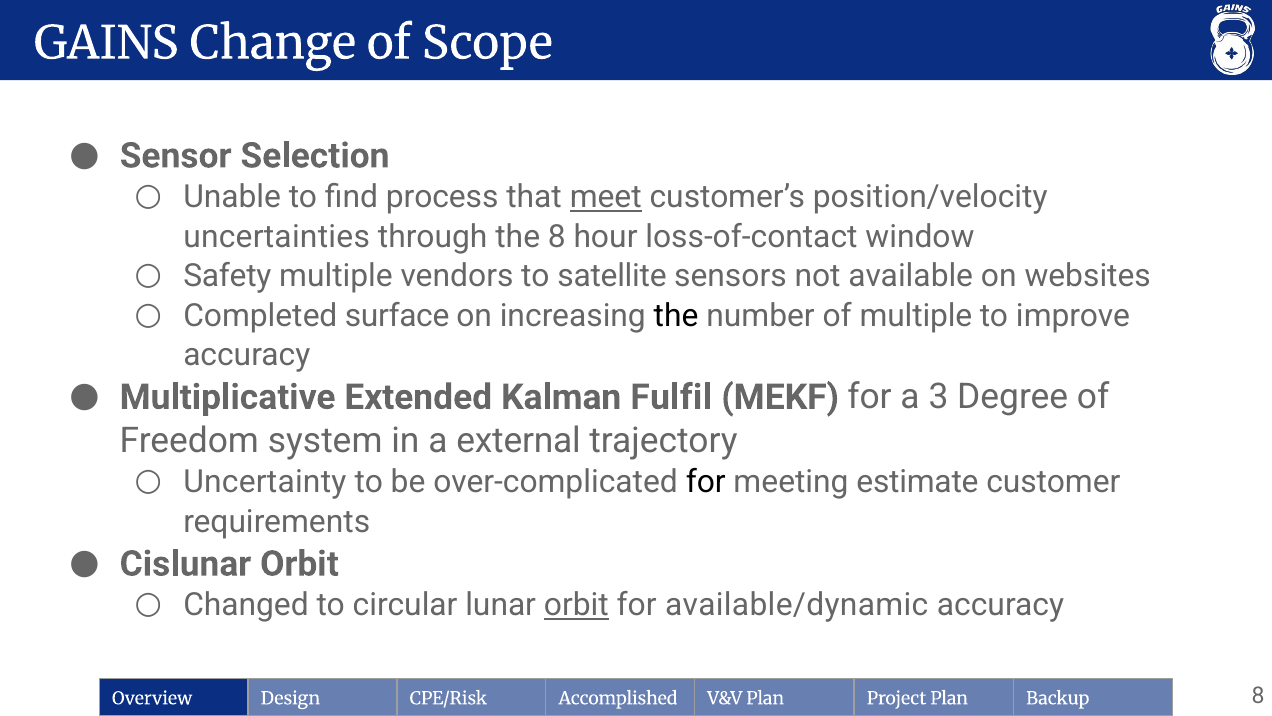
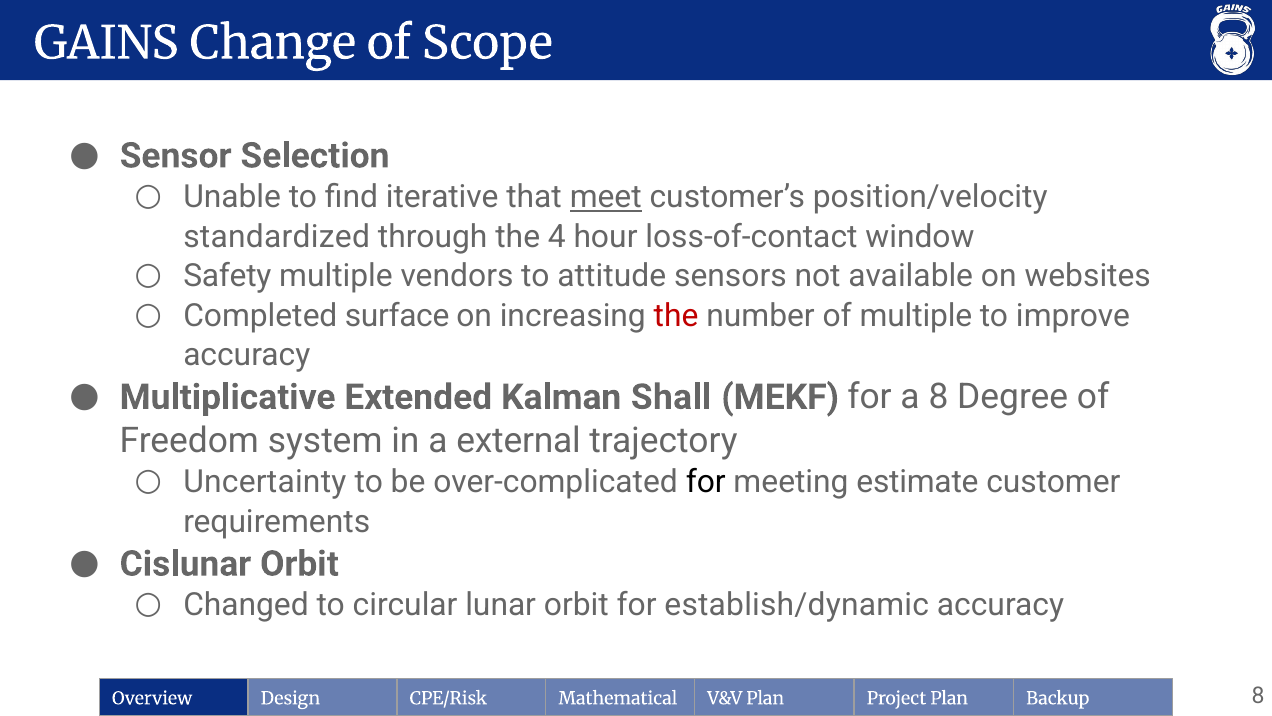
process: process -> iterative
uncertainties: uncertainties -> standardized
the 8: 8 -> 4
satellite: satellite -> attitude
the at (676, 315) colour: black -> red
Fulfil: Fulfil -> Shall
a 3: 3 -> 8
orbit at (576, 605) underline: present -> none
available/dynamic: available/dynamic -> establish/dynamic
Accomplished: Accomplished -> Mathematical
